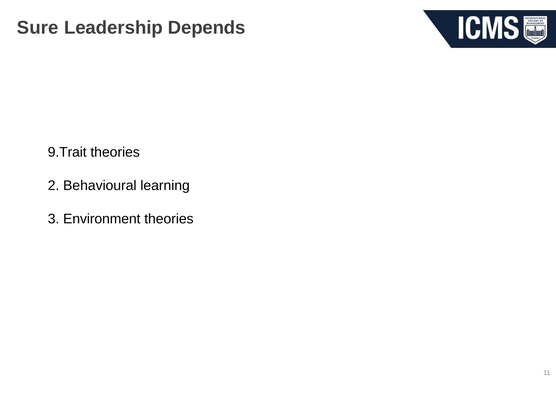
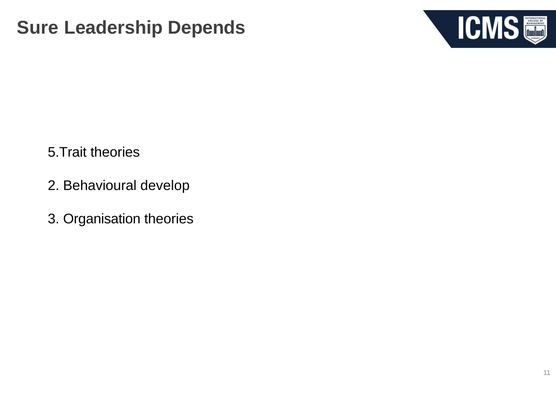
9.Trait: 9.Trait -> 5.Trait
learning: learning -> develop
Environment: Environment -> Organisation
